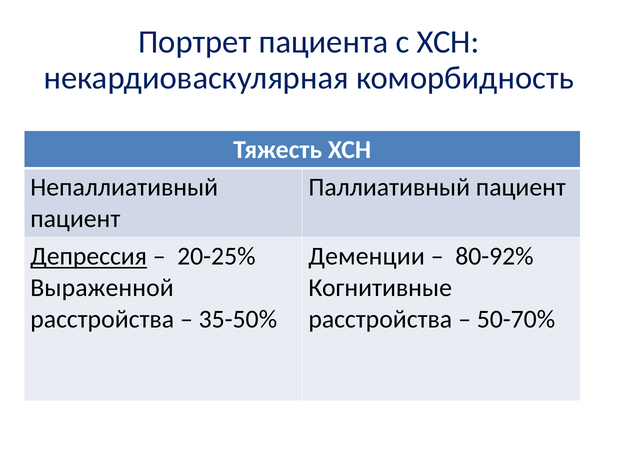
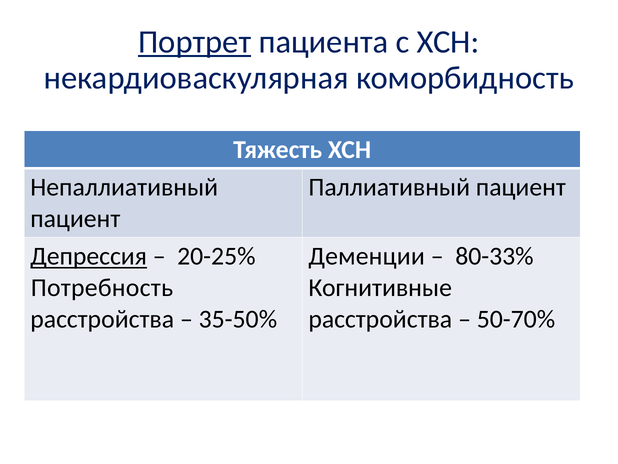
Портрет underline: none -> present
80-92%: 80-92% -> 80-33%
Выраженной: Выраженной -> Потребность
